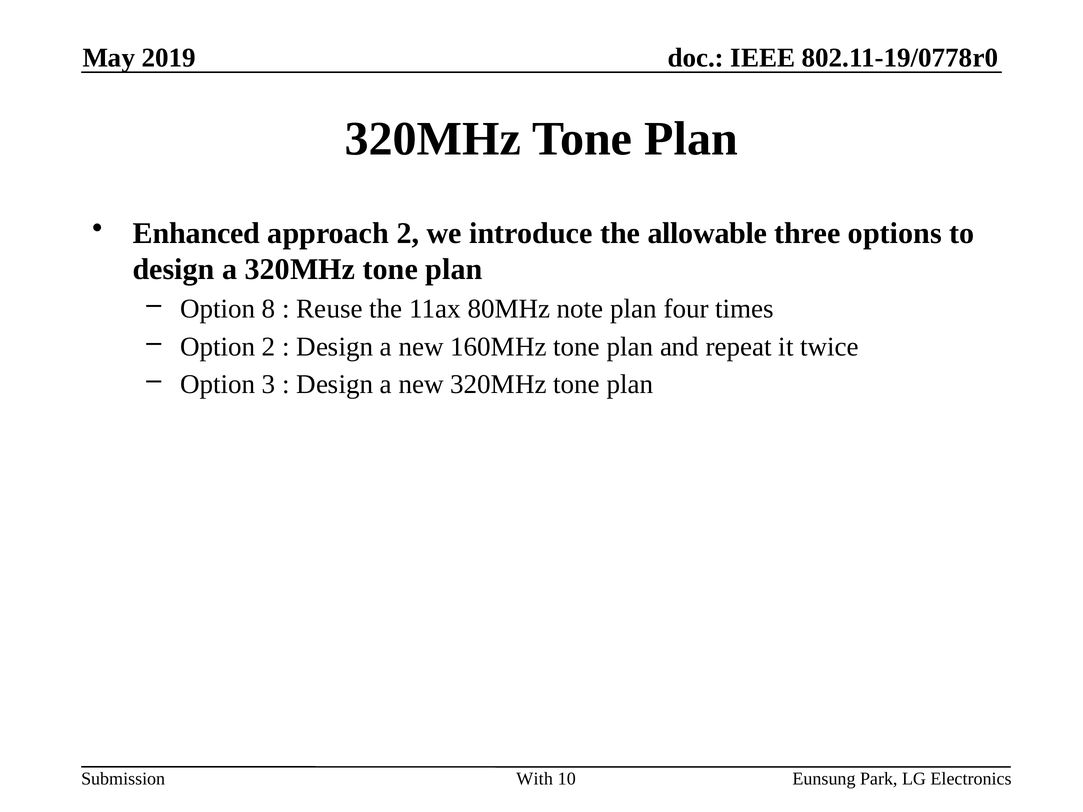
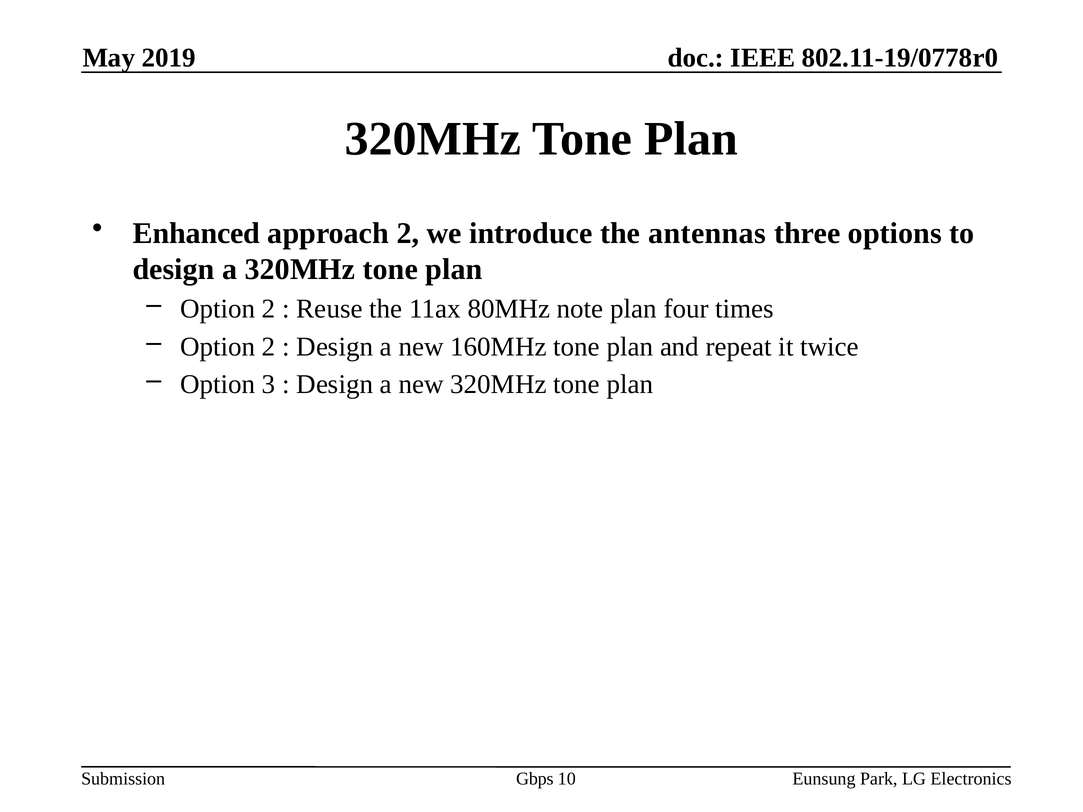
allowable: allowable -> antennas
8 at (269, 309): 8 -> 2
With: With -> Gbps
